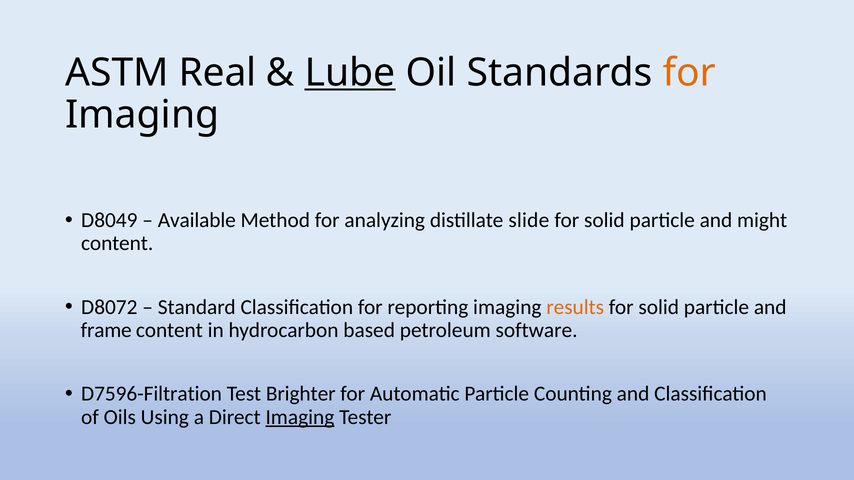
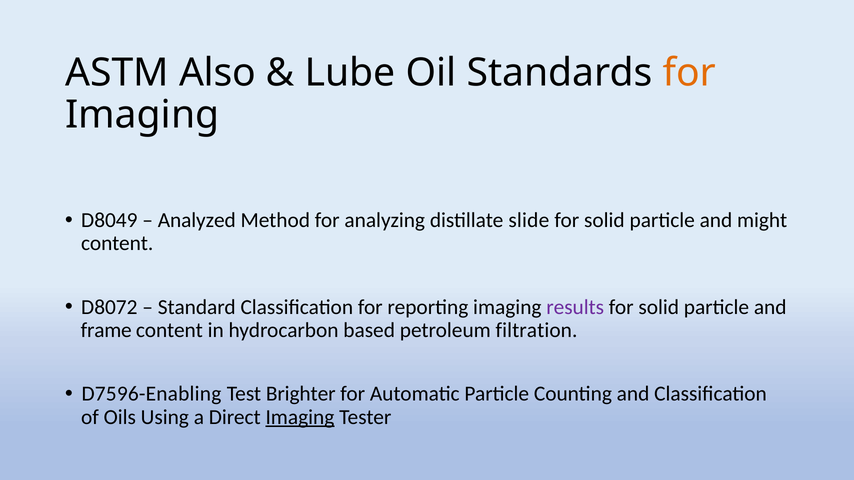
Real: Real -> Also
Lube underline: present -> none
Available: Available -> Analyzed
results colour: orange -> purple
software: software -> filtration
D7596-Filtration: D7596-Filtration -> D7596-Enabling
